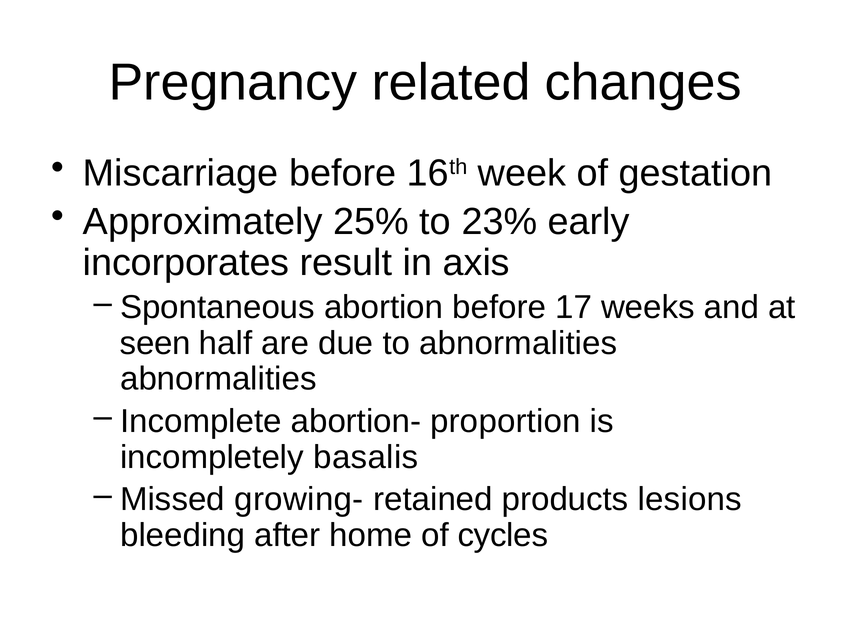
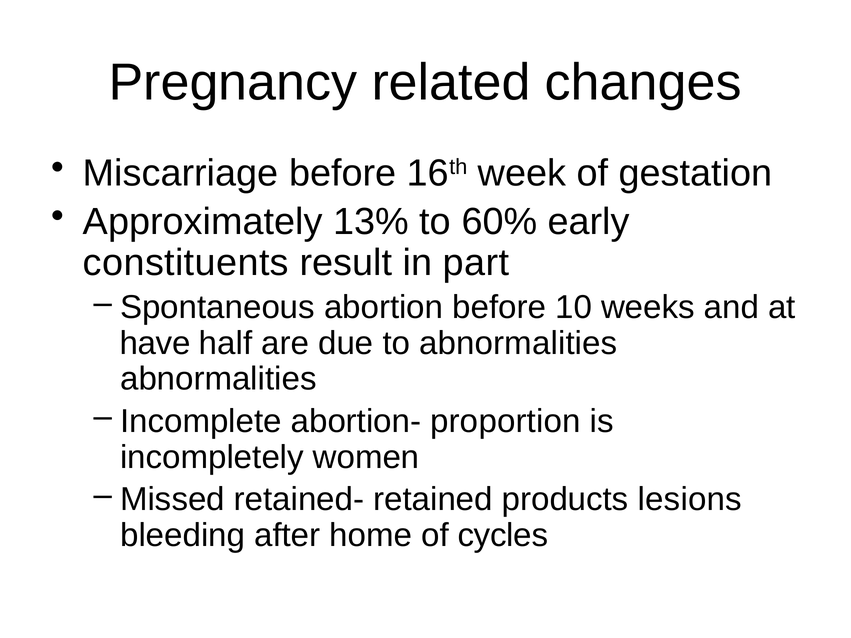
25%: 25% -> 13%
23%: 23% -> 60%
incorporates: incorporates -> constituents
axis: axis -> part
17: 17 -> 10
seen: seen -> have
basalis: basalis -> women
growing-: growing- -> retained-
